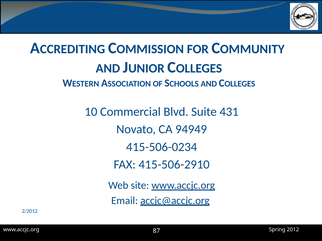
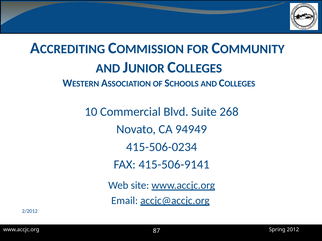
431: 431 -> 268
415-506-2910: 415-506-2910 -> 415-506-9141
